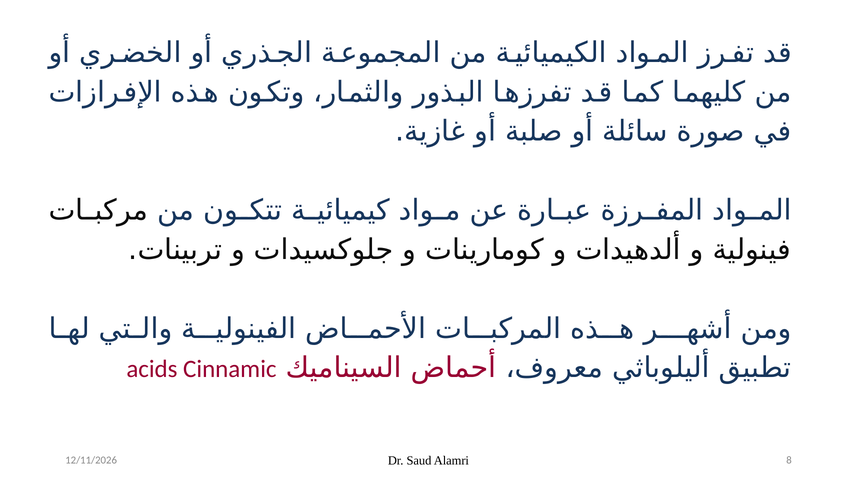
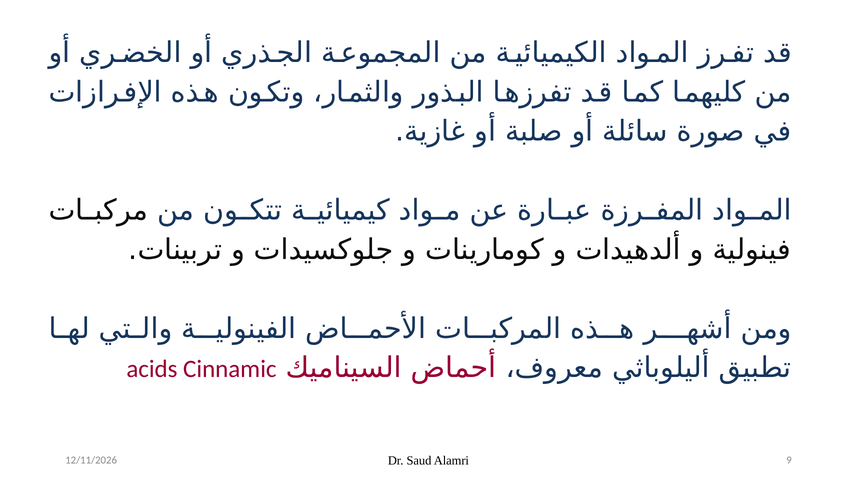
8: 8 -> 9
